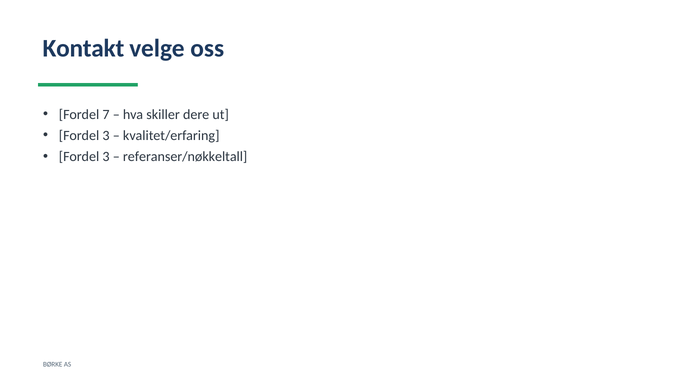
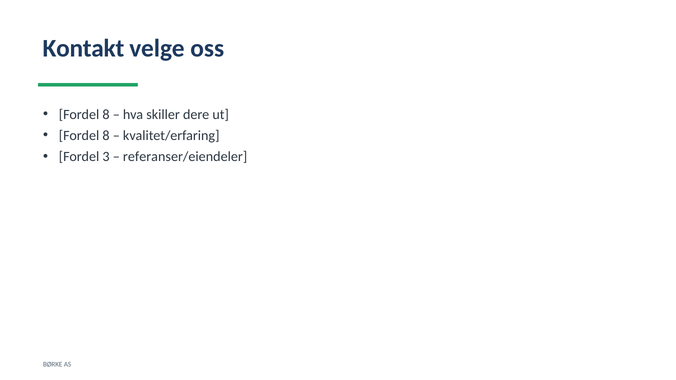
7 at (106, 114): 7 -> 8
3 at (106, 136): 3 -> 8
referanser/nøkkeltall: referanser/nøkkeltall -> referanser/eiendeler
